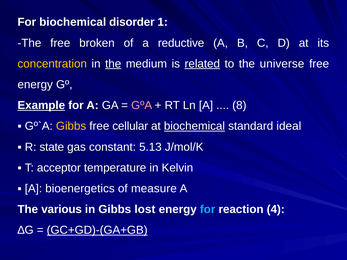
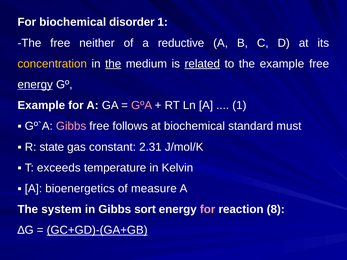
broken: broken -> neither
the universe: universe -> example
energy at (35, 85) underline: none -> present
Example at (41, 105) underline: present -> none
8 at (239, 105): 8 -> 1
Gibbs at (71, 126) colour: yellow -> pink
cellular: cellular -> follows
biochemical at (194, 126) underline: present -> none
ideal: ideal -> must
5.13: 5.13 -> 2.31
acceptor: acceptor -> exceeds
various: various -> system
lost: lost -> sort
for at (208, 210) colour: light blue -> pink
4: 4 -> 8
